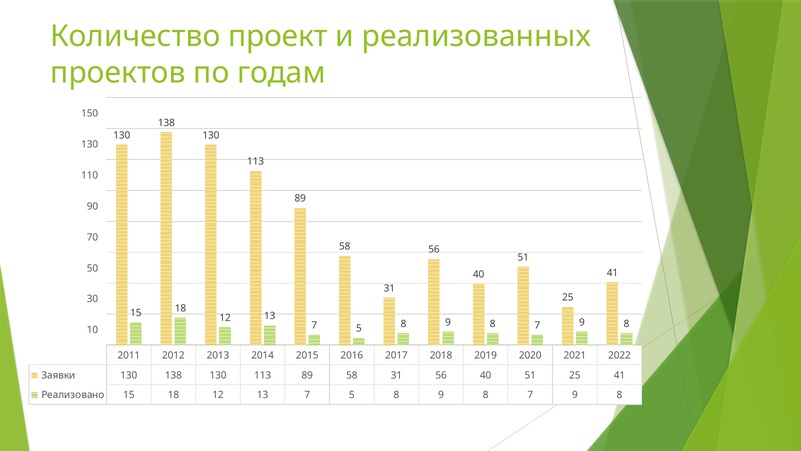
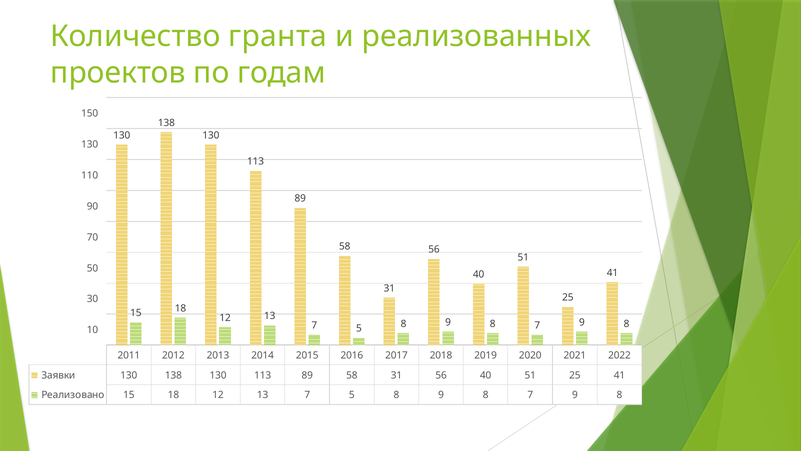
проект: проект -> гранта
